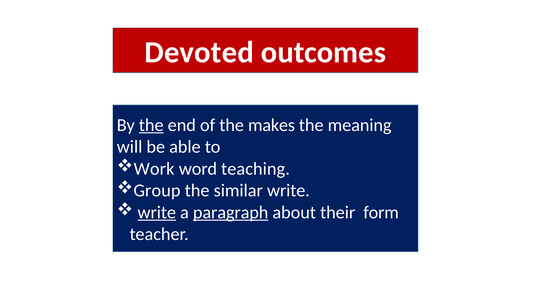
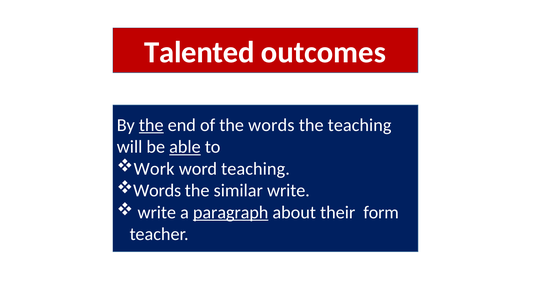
Devoted: Devoted -> Talented
the makes: makes -> words
the meaning: meaning -> teaching
able underline: none -> present
Group at (157, 191): Group -> Words
write at (157, 213) underline: present -> none
